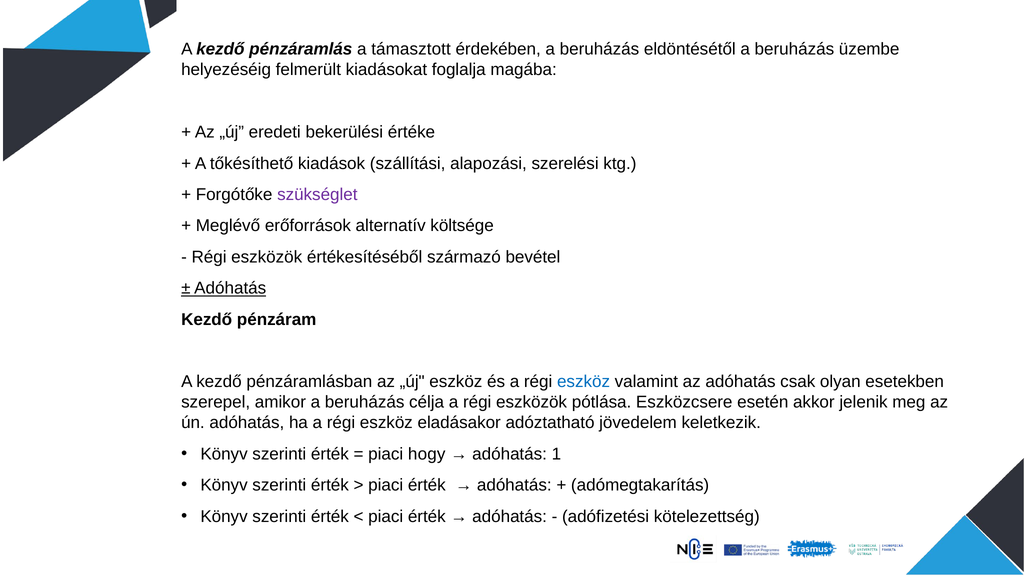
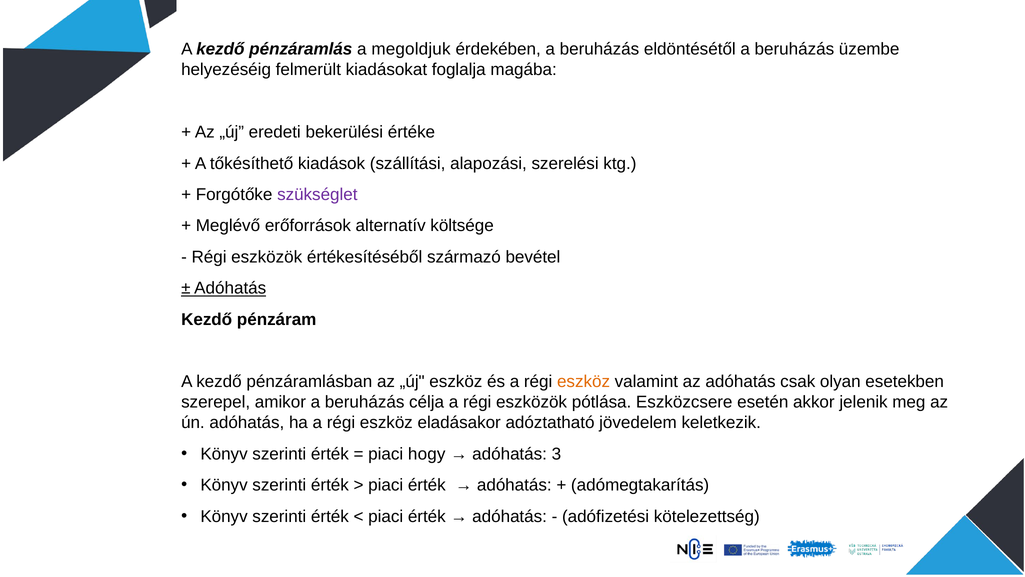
támasztott: támasztott -> megoldjuk
eszköz at (584, 382) colour: blue -> orange
1: 1 -> 3
